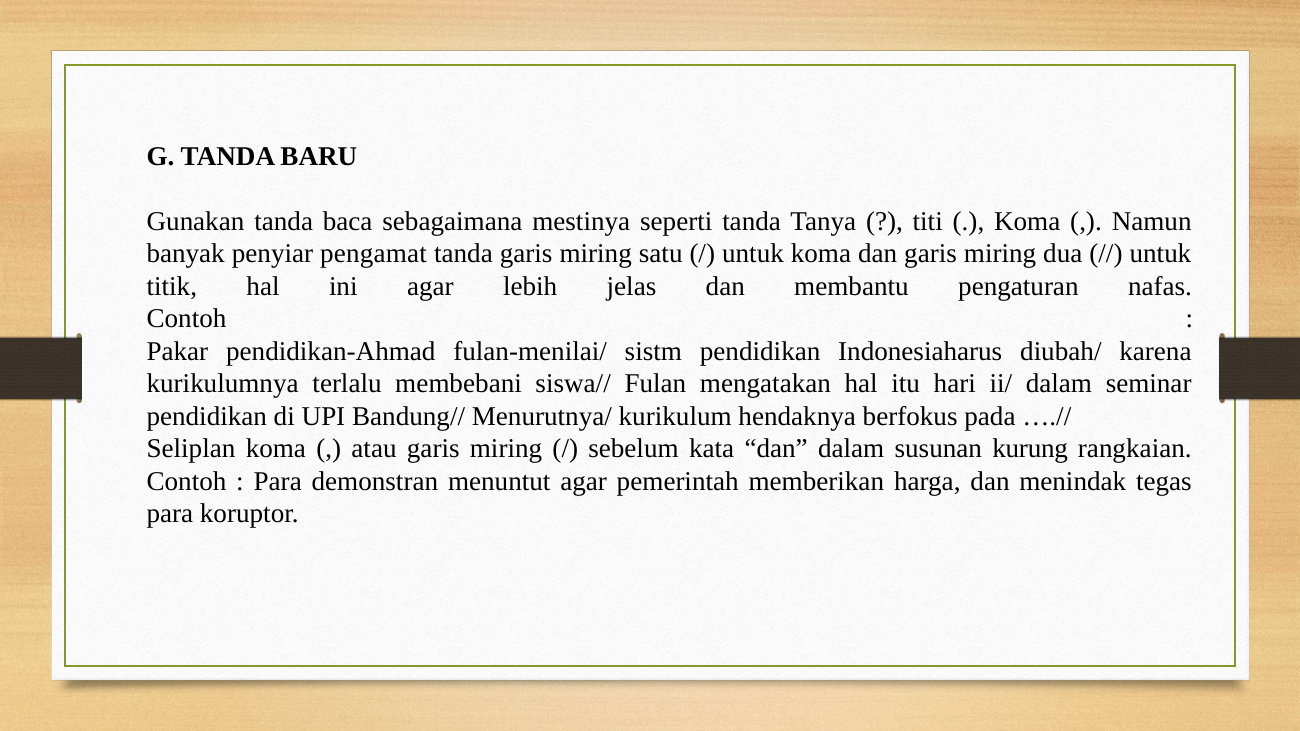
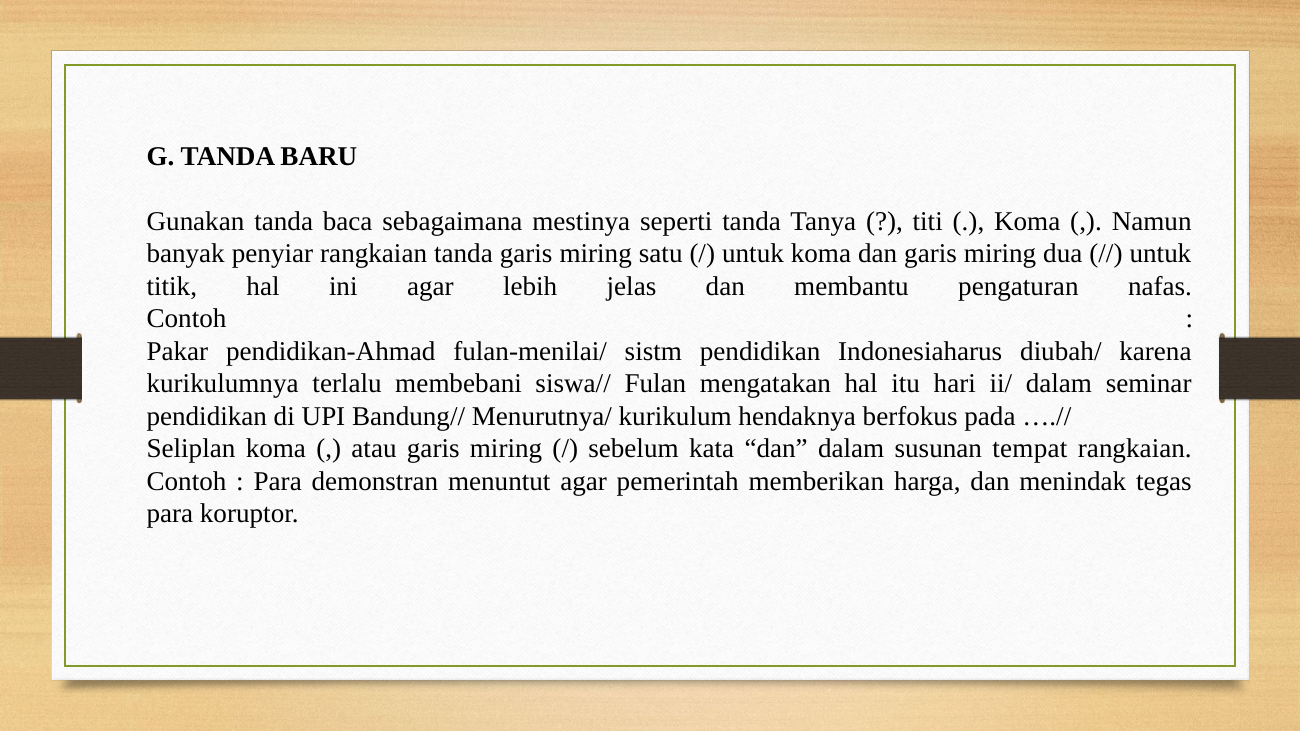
penyiar pengamat: pengamat -> rangkaian
kurung: kurung -> tempat
